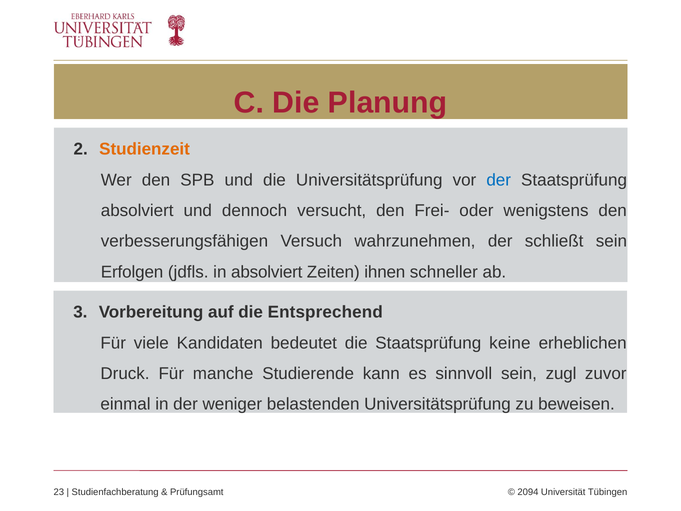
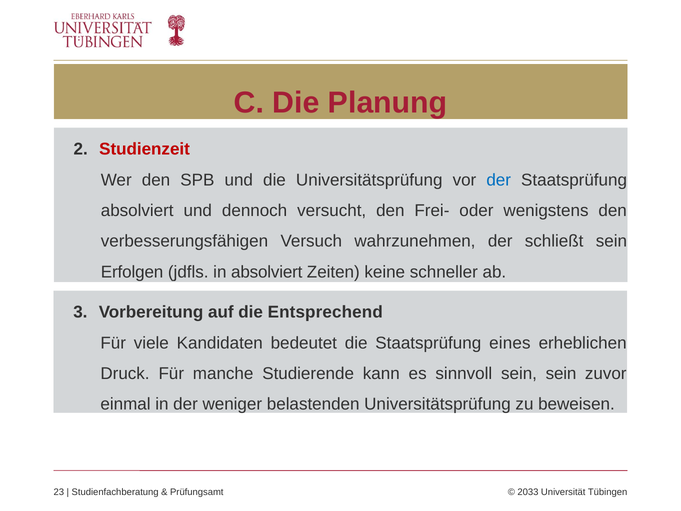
Studienzeit colour: orange -> red
ihnen: ihnen -> keine
keine: keine -> eines
sein zugl: zugl -> sein
2094: 2094 -> 2033
